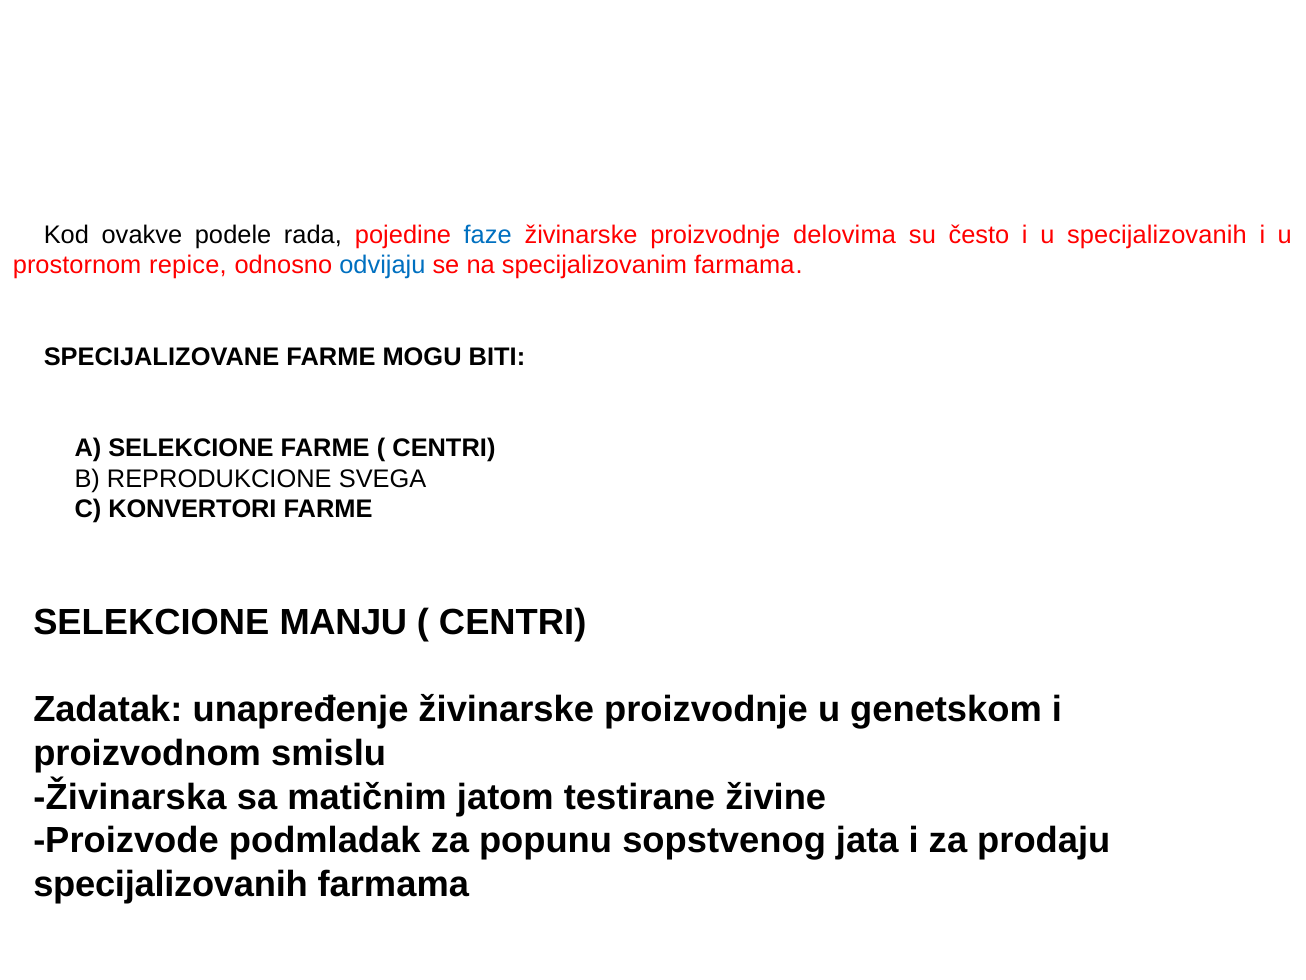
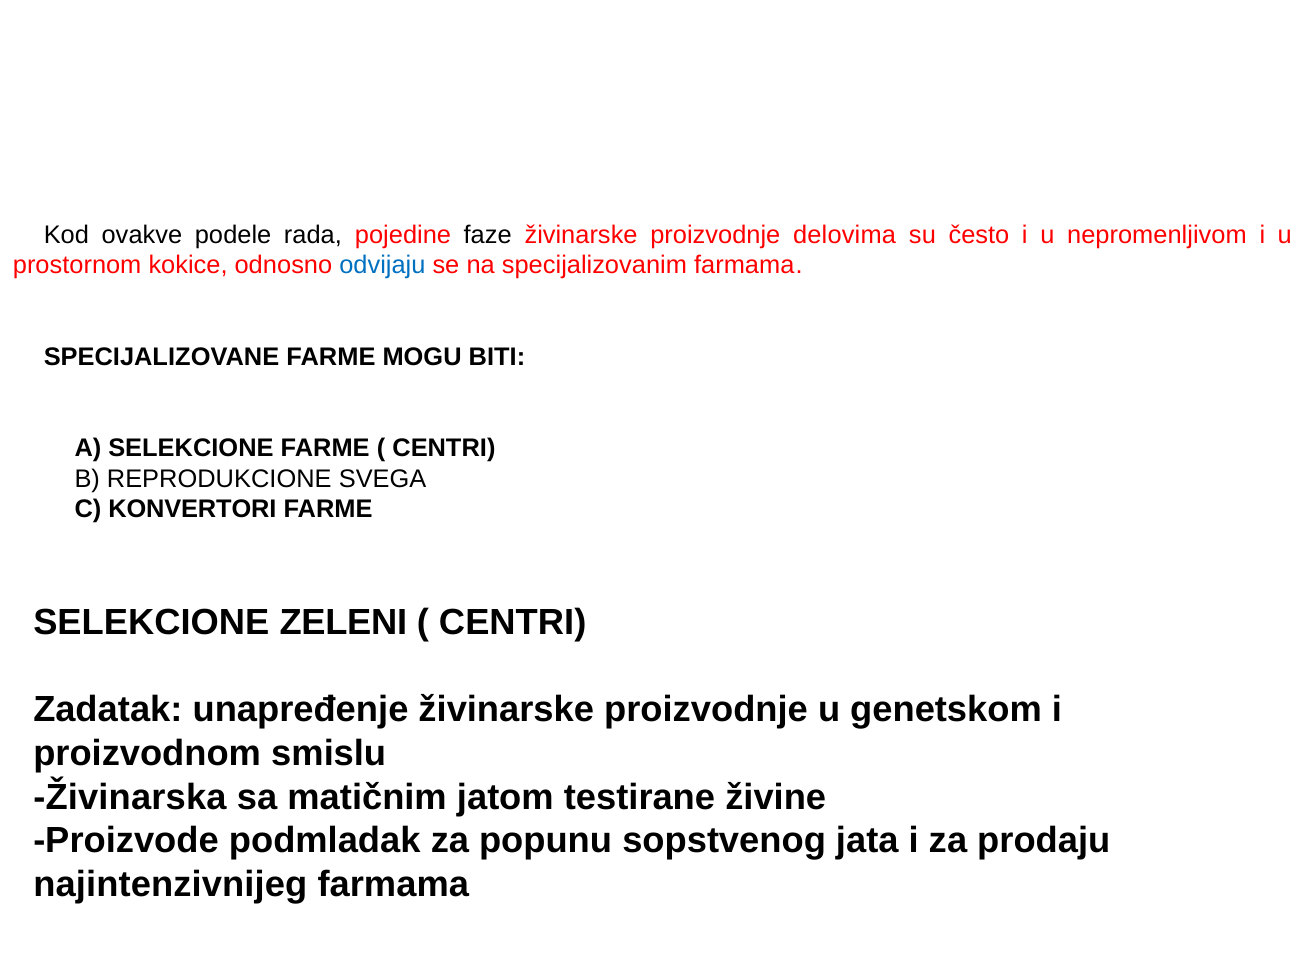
faze colour: blue -> black
u specijalizovanih: specijalizovanih -> nepromenljivom
repice: repice -> kokice
MANJU: MANJU -> ZELENI
specijalizovanih at (170, 884): specijalizovanih -> najintenzivnijeg
